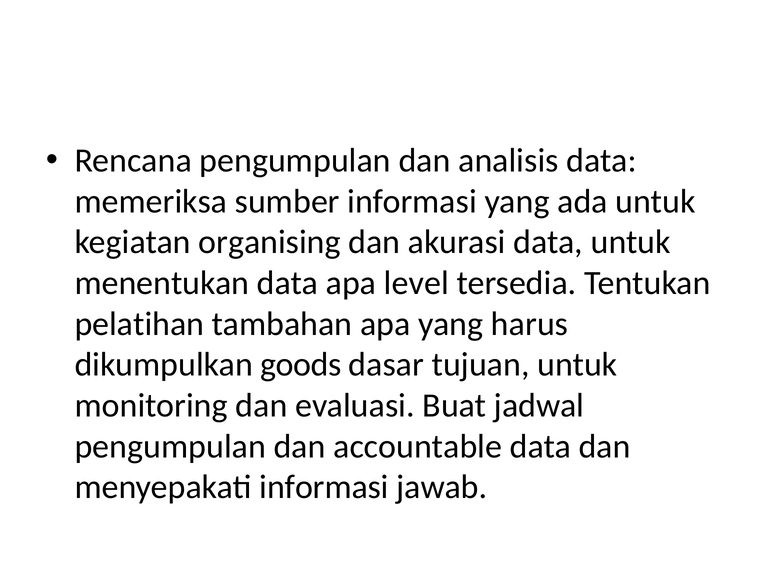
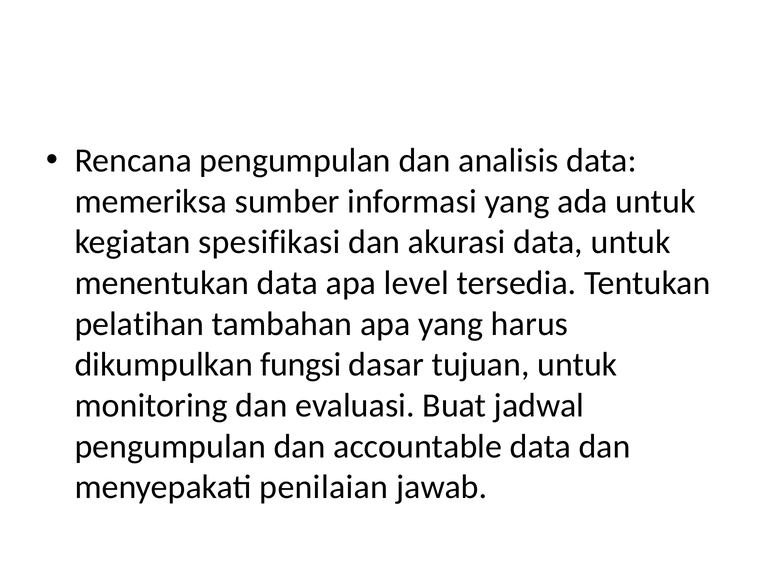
organising: organising -> spesifikasi
goods: goods -> fungsi
menyepakati informasi: informasi -> penilaian
